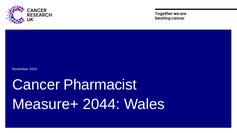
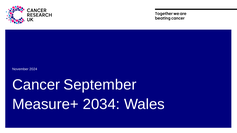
Pharmacist: Pharmacist -> September
2044: 2044 -> 2034
